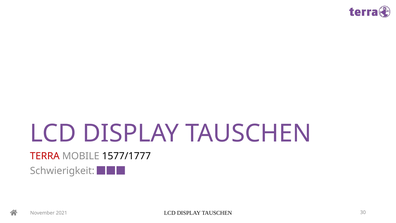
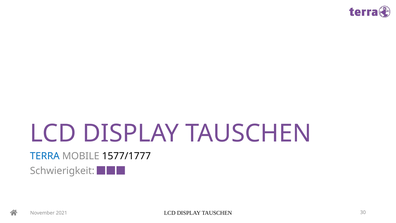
TERRA colour: red -> blue
